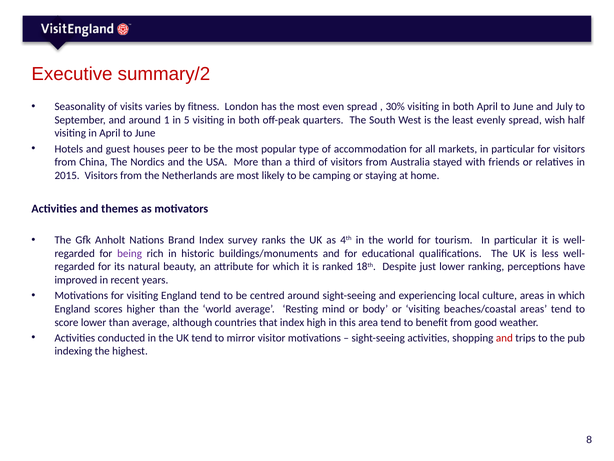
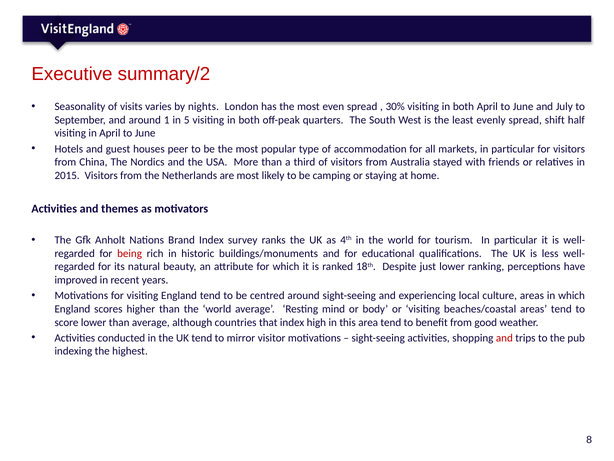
fitness: fitness -> nights
wish: wish -> shift
being colour: purple -> red
